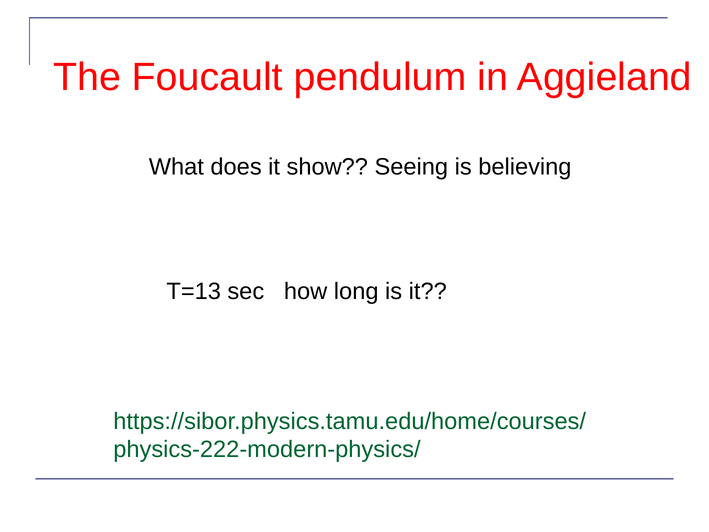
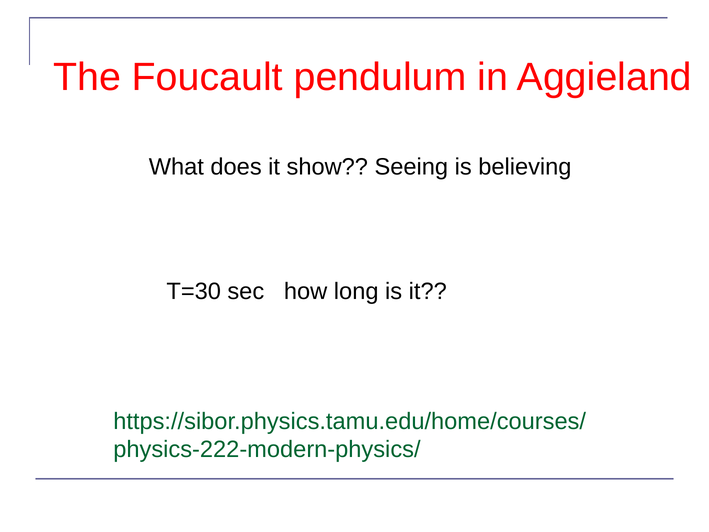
T=13: T=13 -> T=30
